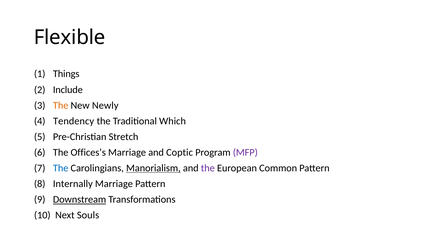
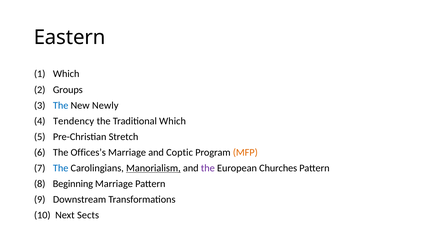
Flexible: Flexible -> Eastern
Things at (66, 74): Things -> Which
Include: Include -> Groups
The at (61, 106) colour: orange -> blue
MFP colour: purple -> orange
Common: Common -> Churches
Internally: Internally -> Beginning
Downstream underline: present -> none
Souls: Souls -> Sects
